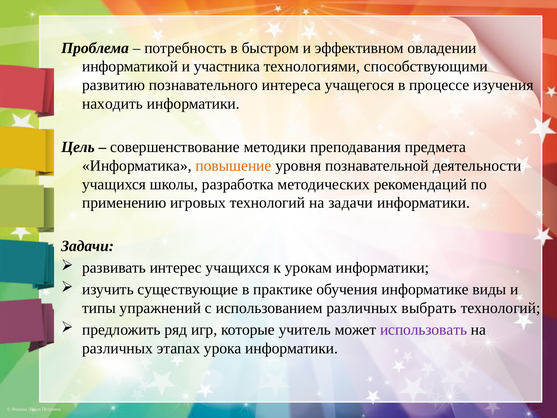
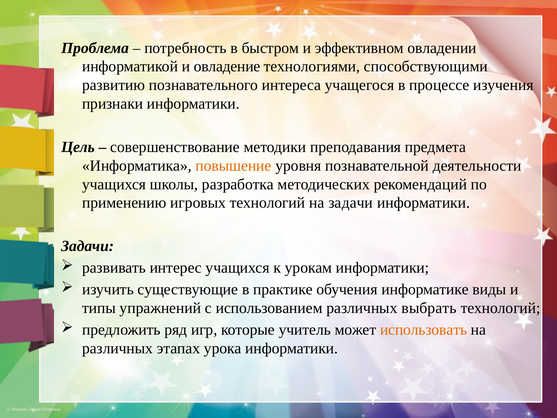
участника: участника -> овладение
находить: находить -> признаки
использовать colour: purple -> orange
